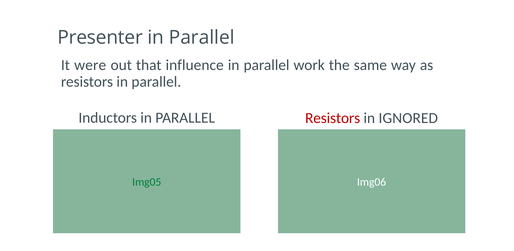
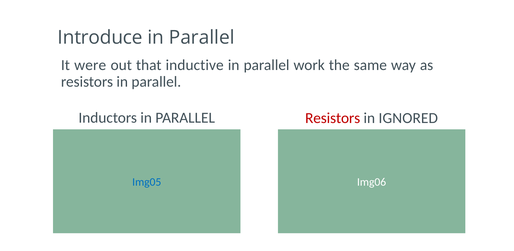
Presenter: Presenter -> Introduce
influence: influence -> inductive
Img05 colour: green -> blue
